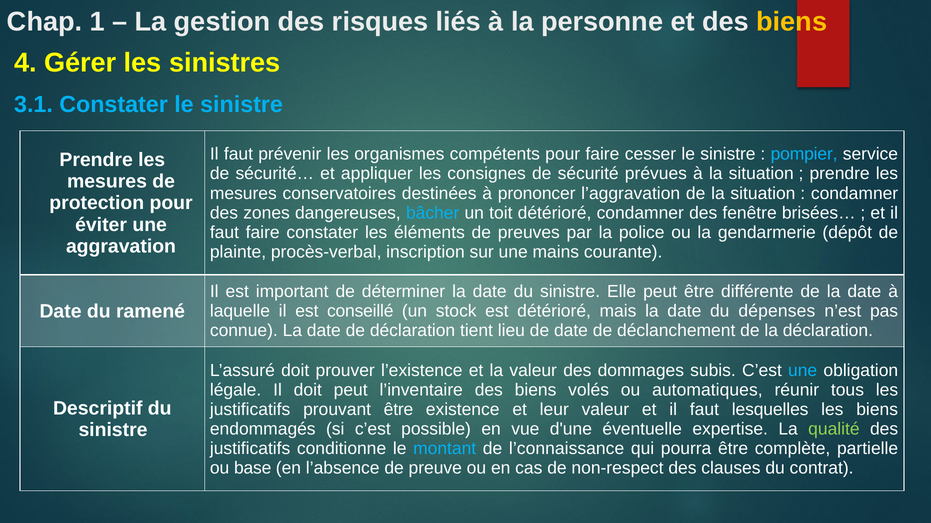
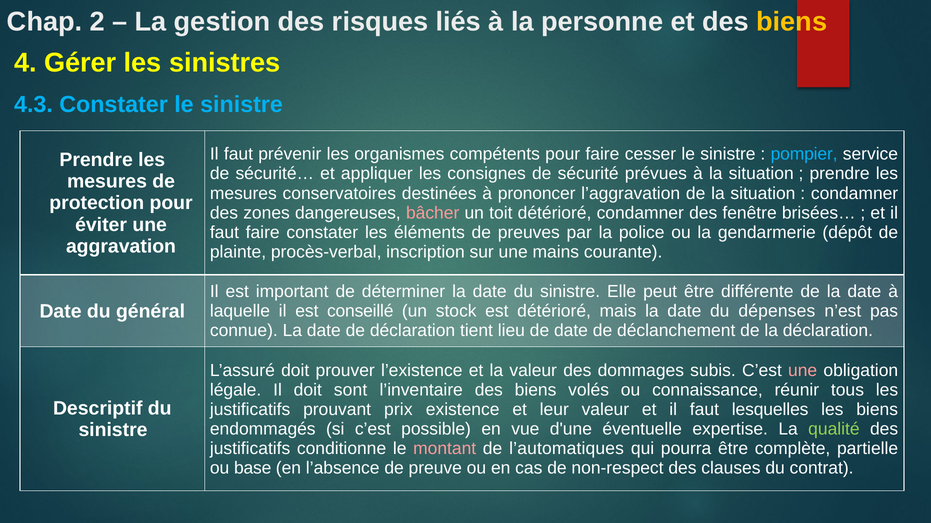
1: 1 -> 2
3.1: 3.1 -> 4.3
bâcher colour: light blue -> pink
ramené: ramené -> général
une at (803, 371) colour: light blue -> pink
doit peut: peut -> sont
automatiques: automatiques -> connaissance
prouvant être: être -> prix
montant colour: light blue -> pink
l’connaissance: l’connaissance -> l’automatiques
